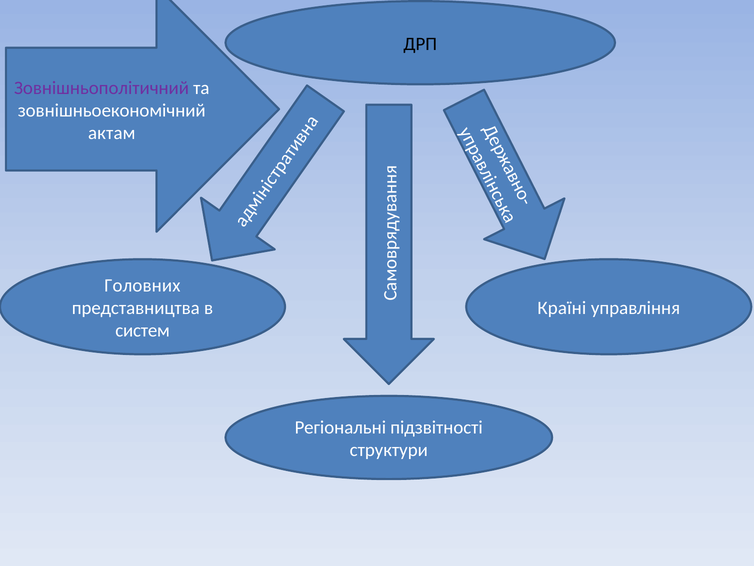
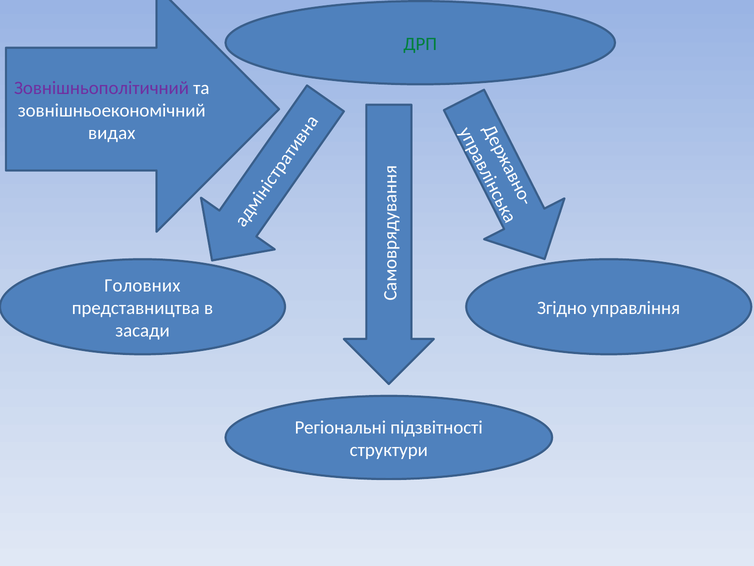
ДРП colour: black -> green
актам: актам -> видах
Країні: Країні -> Згідно
систем: систем -> засади
